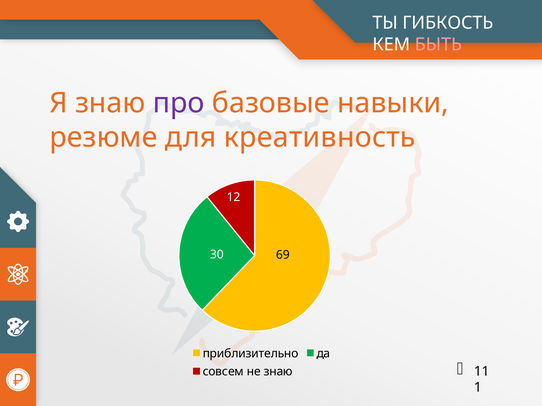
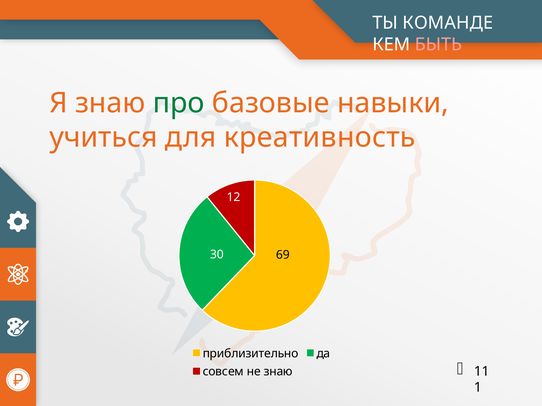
ГИБКОСТЬ: ГИБКОСТЬ -> КОМАНДЕ
про colour: purple -> green
резюме: резюме -> учиться
